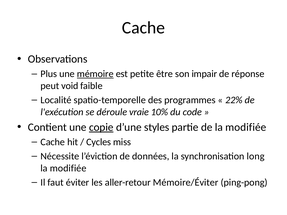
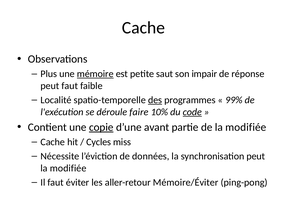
être: être -> saut
peut void: void -> faut
des underline: none -> present
22%: 22% -> 99%
vraie: vraie -> faire
code underline: none -> present
styles: styles -> avant
synchronisation long: long -> peut
